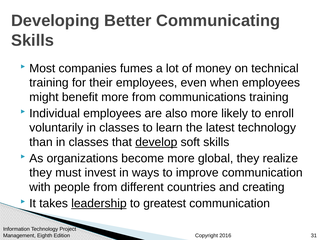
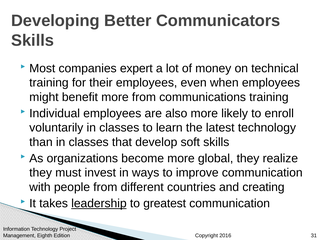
Communicating: Communicating -> Communicators
fumes: fumes -> expert
develop underline: present -> none
